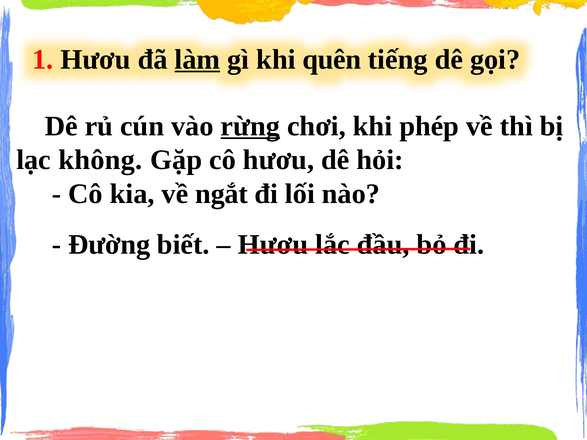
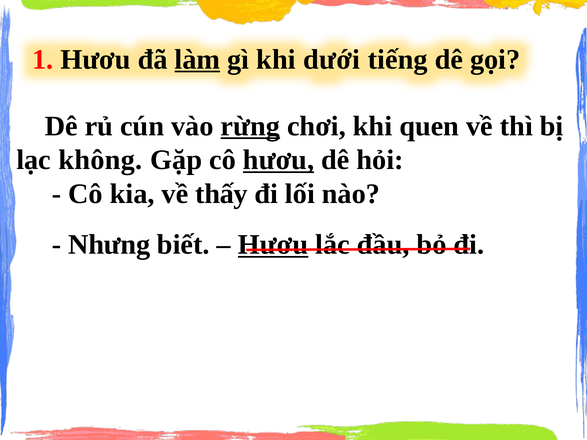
quên: quên -> dưới
phép: phép -> quen
hươu at (279, 160) underline: none -> present
ngắt: ngắt -> thấy
Đường: Đường -> Nhưng
Hươu at (273, 245) underline: none -> present
